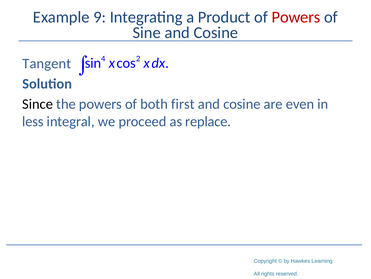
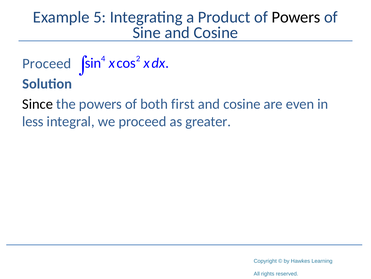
9: 9 -> 5
Powers at (296, 17) colour: red -> black
Tangent at (47, 63): Tangent -> Proceed
replace: replace -> greater
